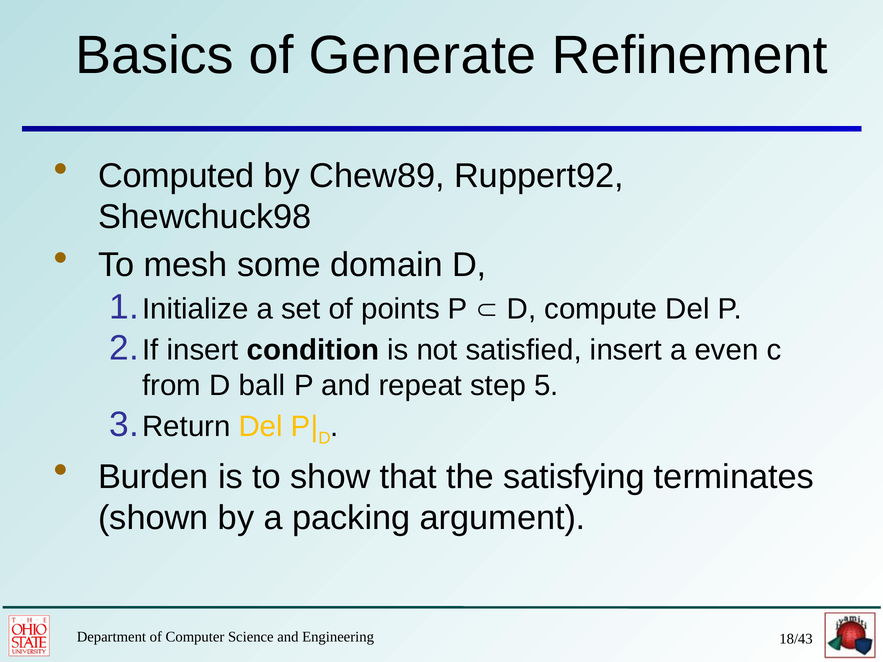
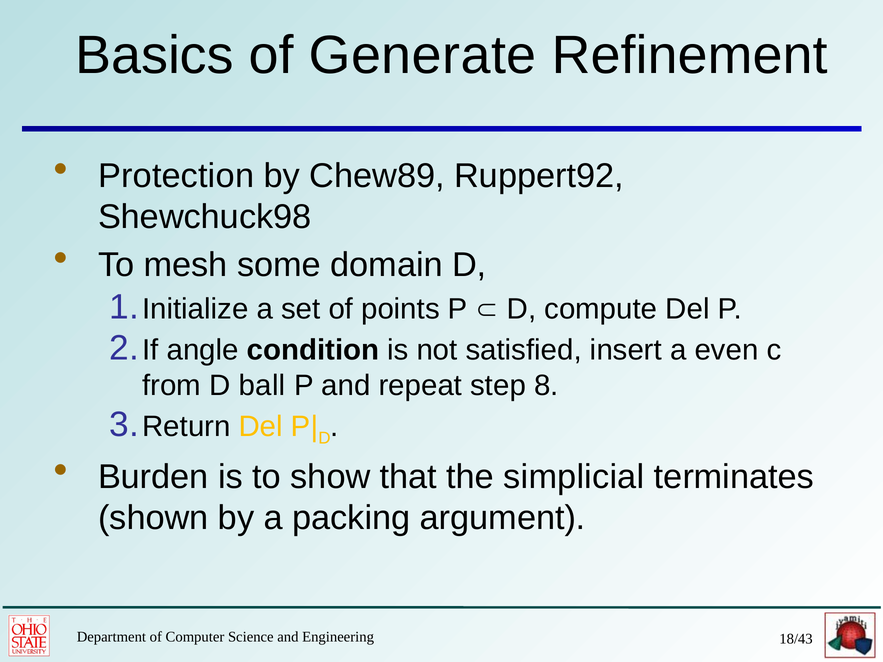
Computed: Computed -> Protection
If insert: insert -> angle
5: 5 -> 8
satisfying: satisfying -> simplicial
